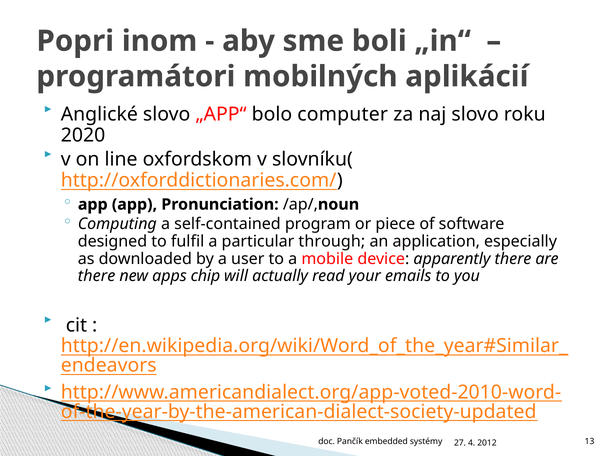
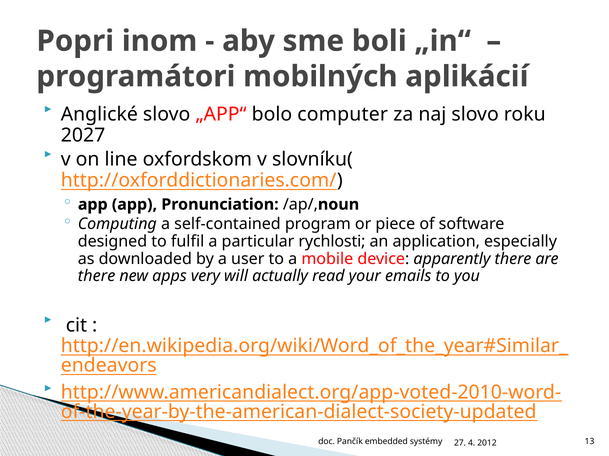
2020: 2020 -> 2027
through: through -> rychlosti
chip: chip -> very
